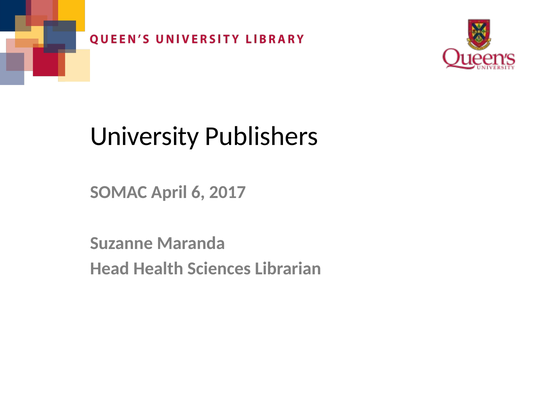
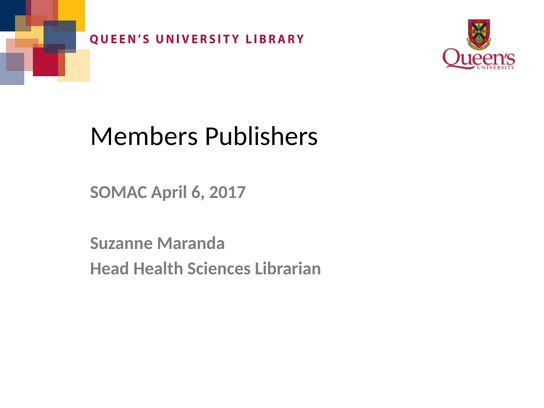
University: University -> Members
